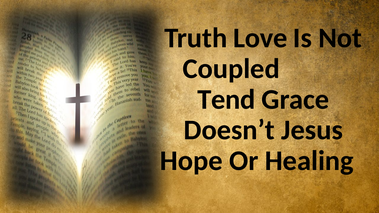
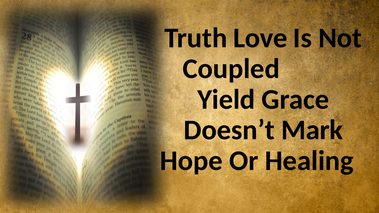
Tend: Tend -> Yield
Jesus: Jesus -> Mark
